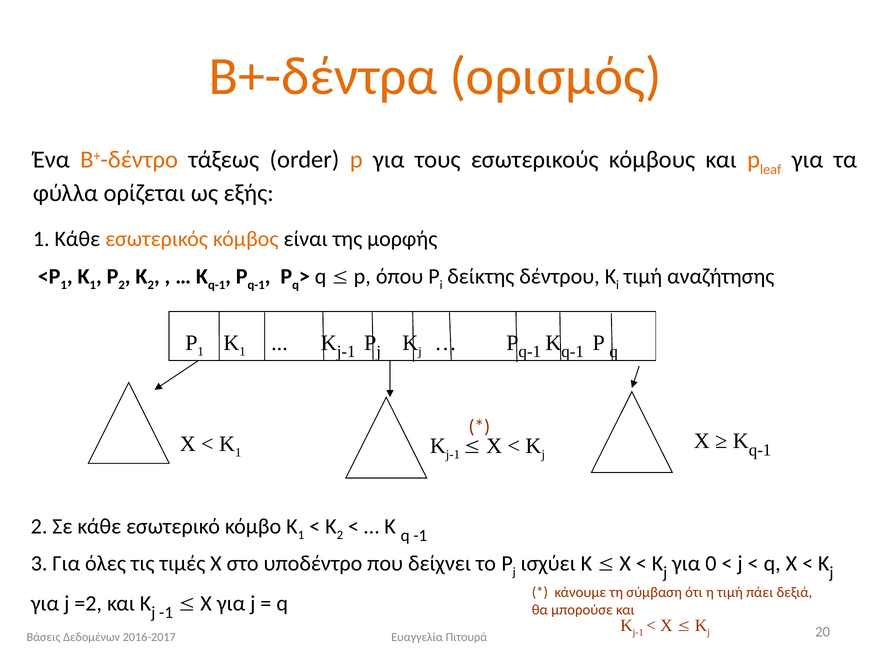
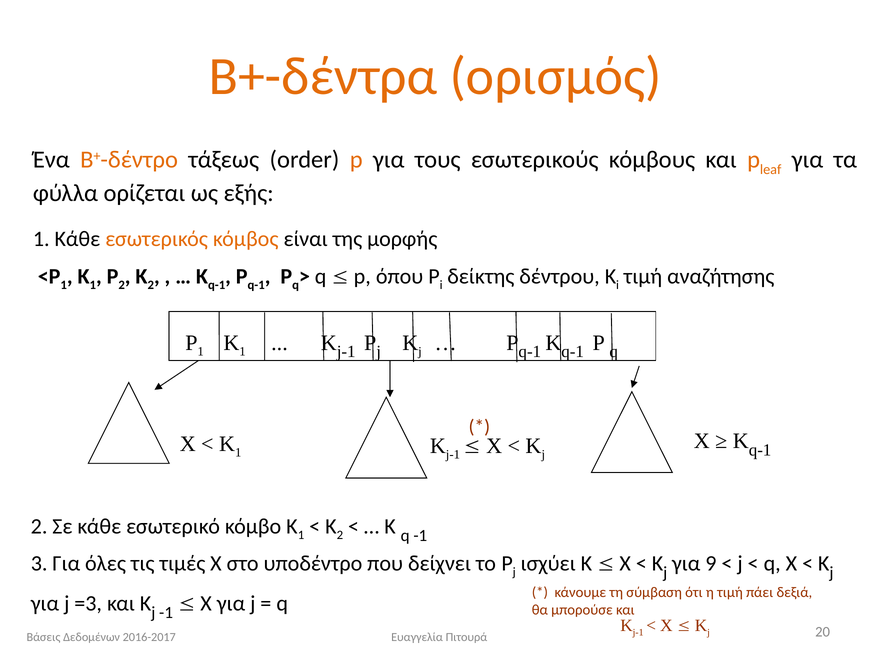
0: 0 -> 9
=2: =2 -> =3
